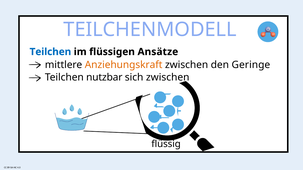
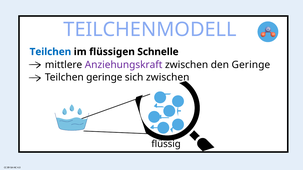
Ansätze: Ansätze -> Schnelle
Anziehungskraft colour: orange -> purple
Teilchen nutzbar: nutzbar -> geringe
